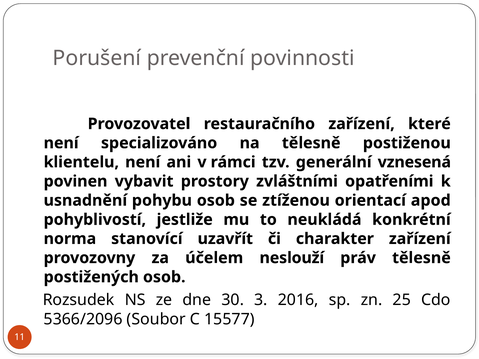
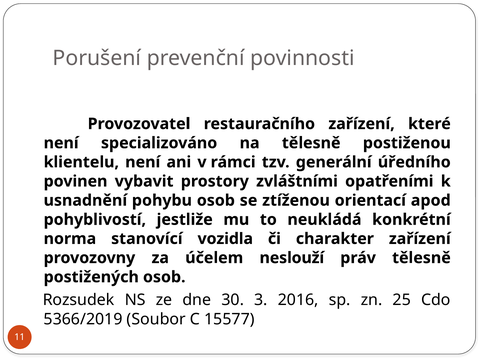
vznesená: vznesená -> úředního
uzavřít: uzavřít -> vozidla
5366/2096: 5366/2096 -> 5366/2019
